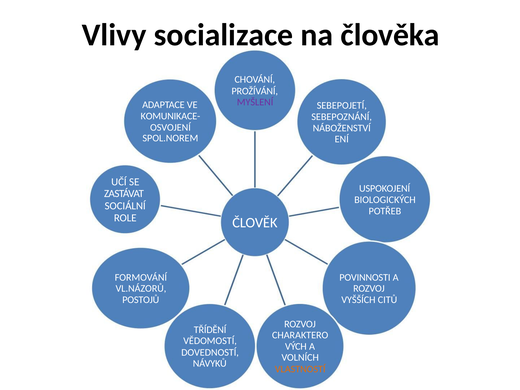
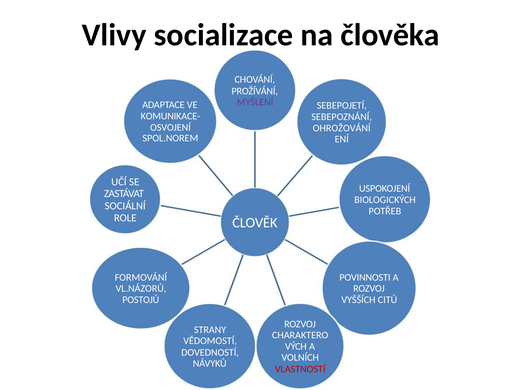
NÁBOŽENSTVÍ: NÁBOŽENSTVÍ -> OHROŽOVÁNÍ
TŘÍDĚNÍ: TŘÍDĚNÍ -> STRANY
VLASTNOSTÍ colour: orange -> red
